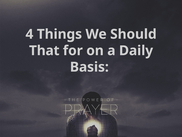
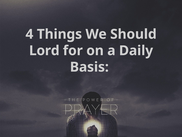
That: That -> Lord
